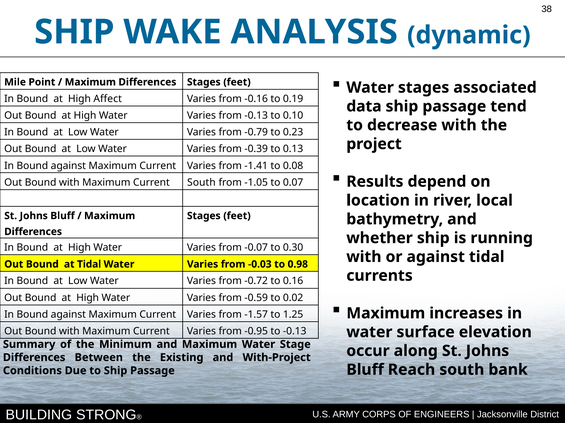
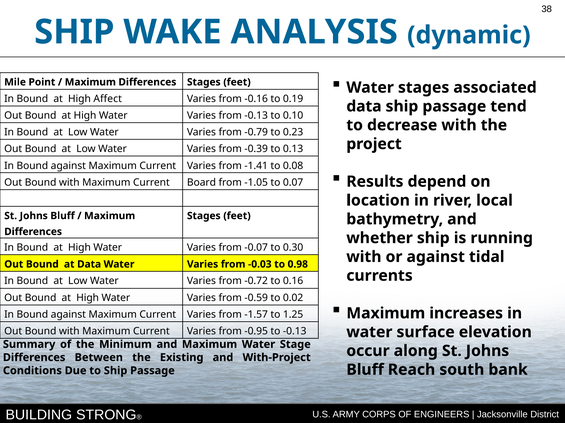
Current South: South -> Board
at Tidal: Tidal -> Data
